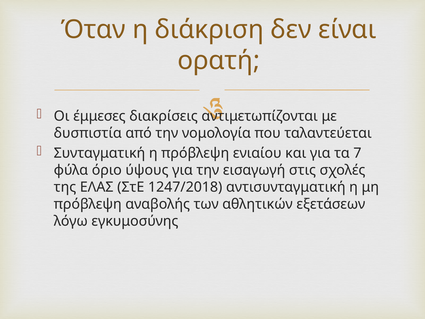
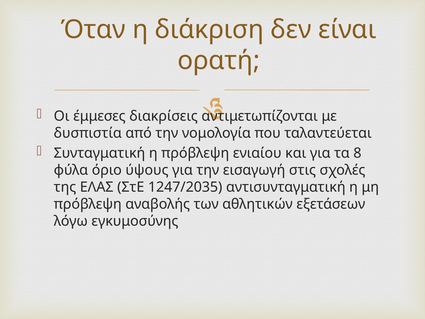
7: 7 -> 8
1247/2018: 1247/2018 -> 1247/2035
